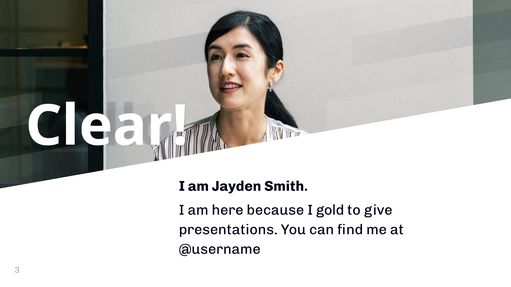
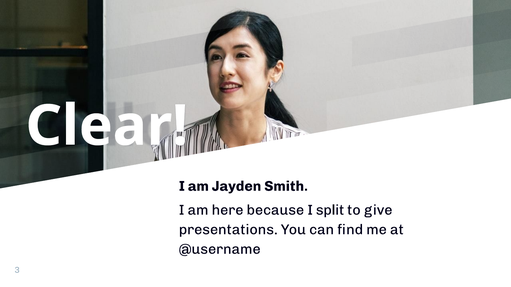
gold: gold -> split
